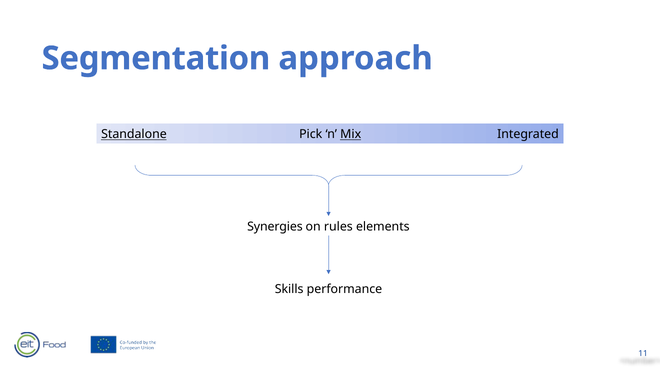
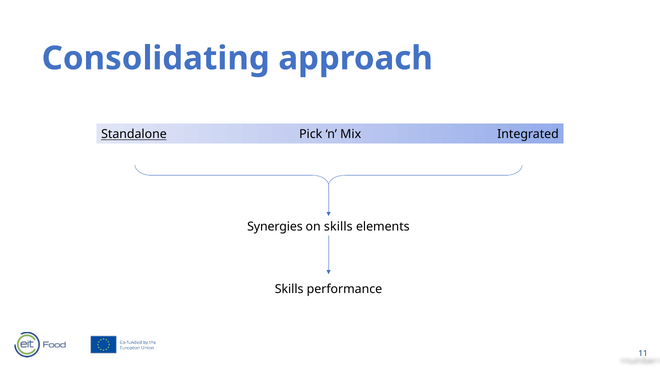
Segmentation: Segmentation -> Consolidating
Mix underline: present -> none
on rules: rules -> skills
